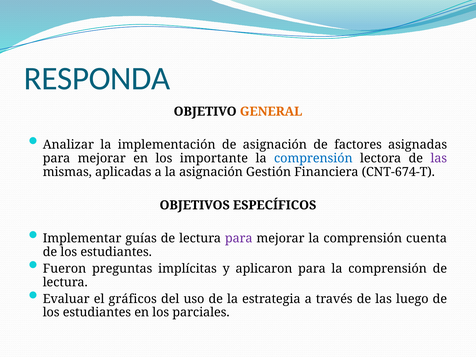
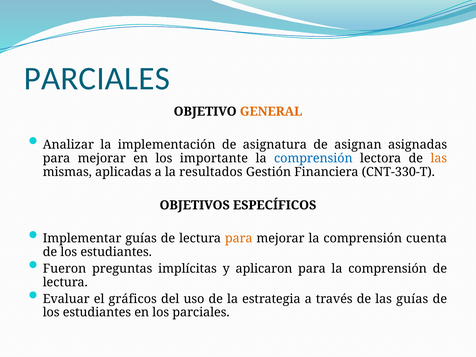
RESPONDA at (97, 79): RESPONDA -> PARCIALES
de asignación: asignación -> asignatura
factores: factores -> asignan
las at (439, 158) colour: purple -> orange
la asignación: asignación -> resultados
CNT-674-T: CNT-674-T -> CNT-330-T
para at (239, 238) colour: purple -> orange
las luego: luego -> guías
